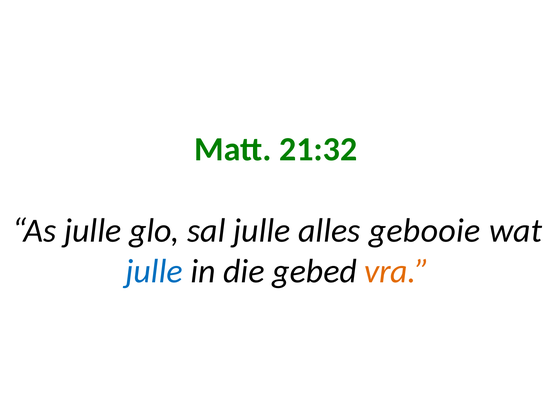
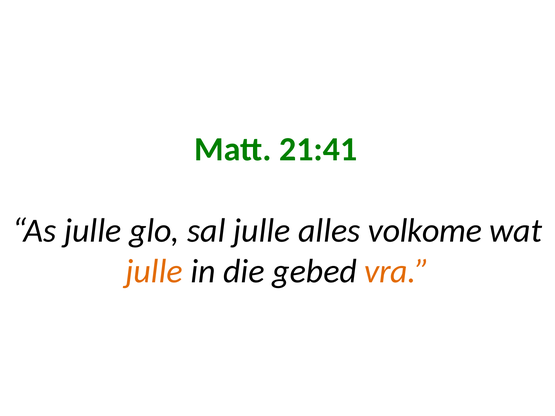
21:32: 21:32 -> 21:41
gebooie: gebooie -> volkome
julle at (154, 272) colour: blue -> orange
